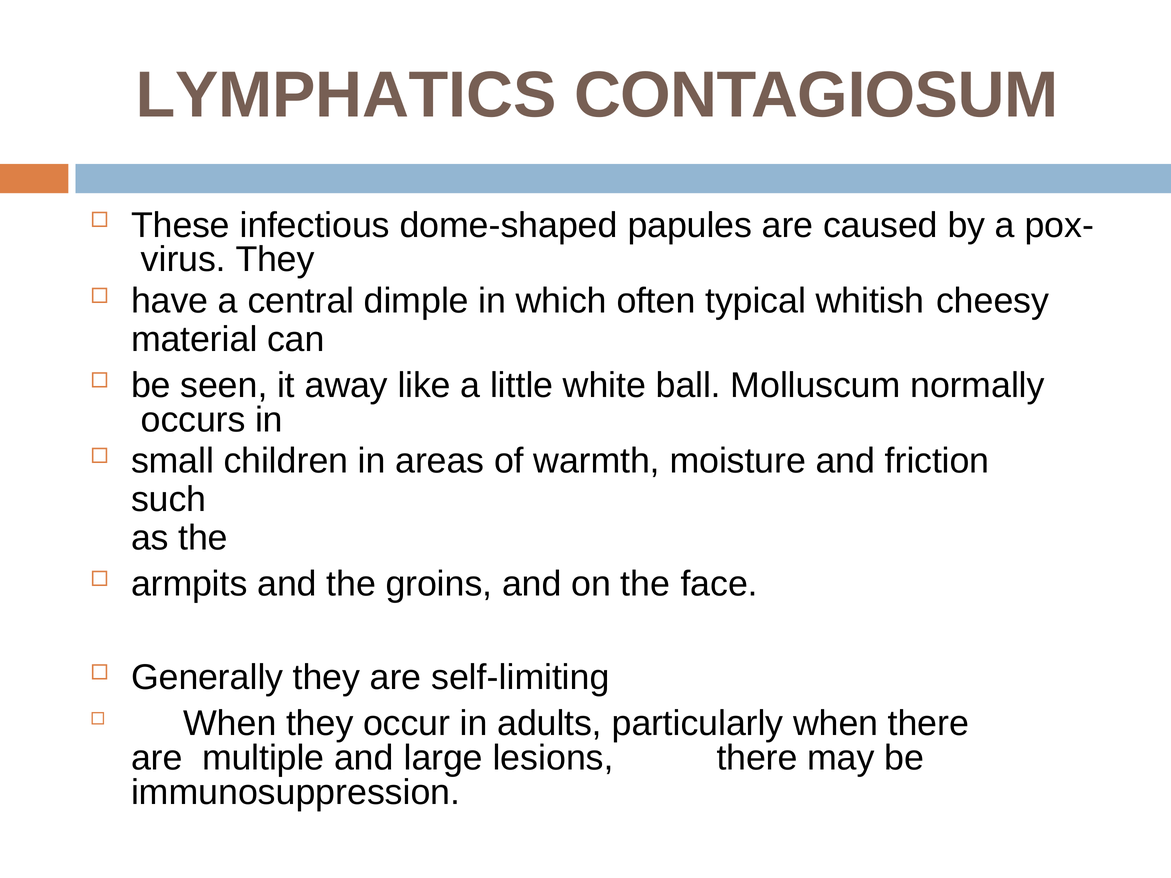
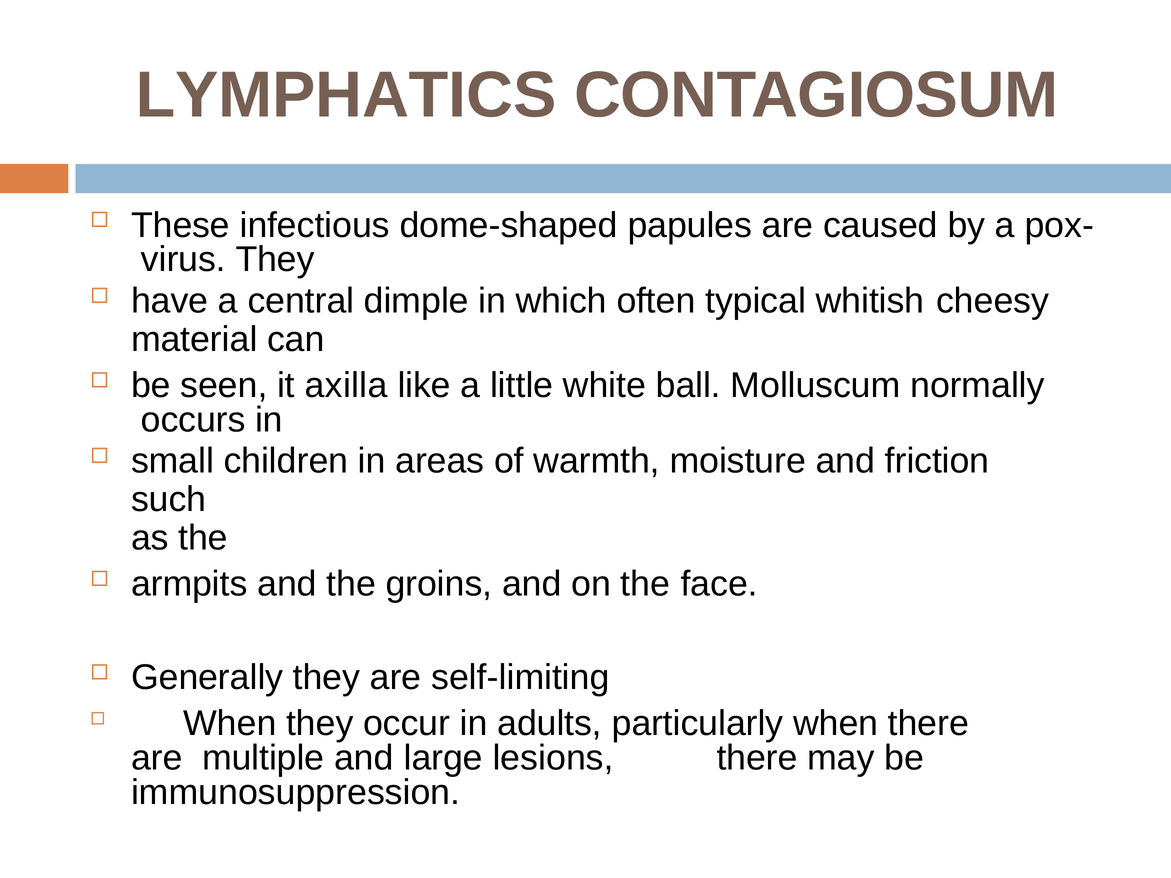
away: away -> axilla
